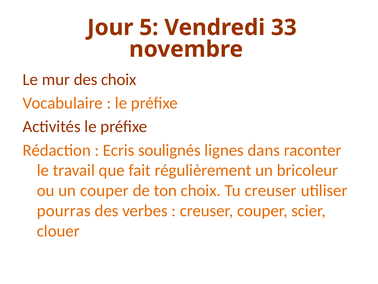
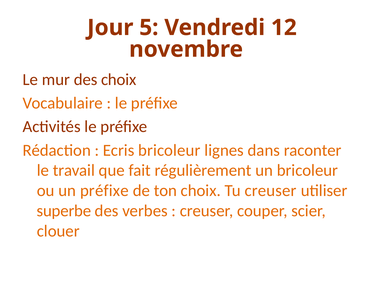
33: 33 -> 12
Ecris soulignés: soulignés -> bricoleur
un couper: couper -> préfixe
pourras: pourras -> superbe
